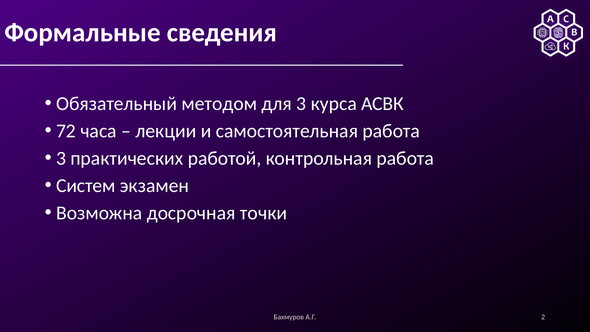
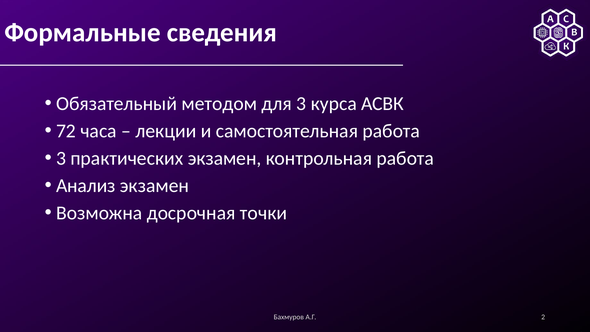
практических работой: работой -> экзамен
Систем: Систем -> Анализ
